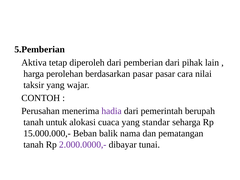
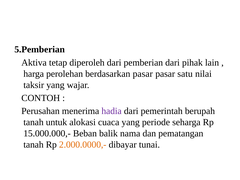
cara: cara -> satu
standar: standar -> periode
2.000.0000,- colour: purple -> orange
